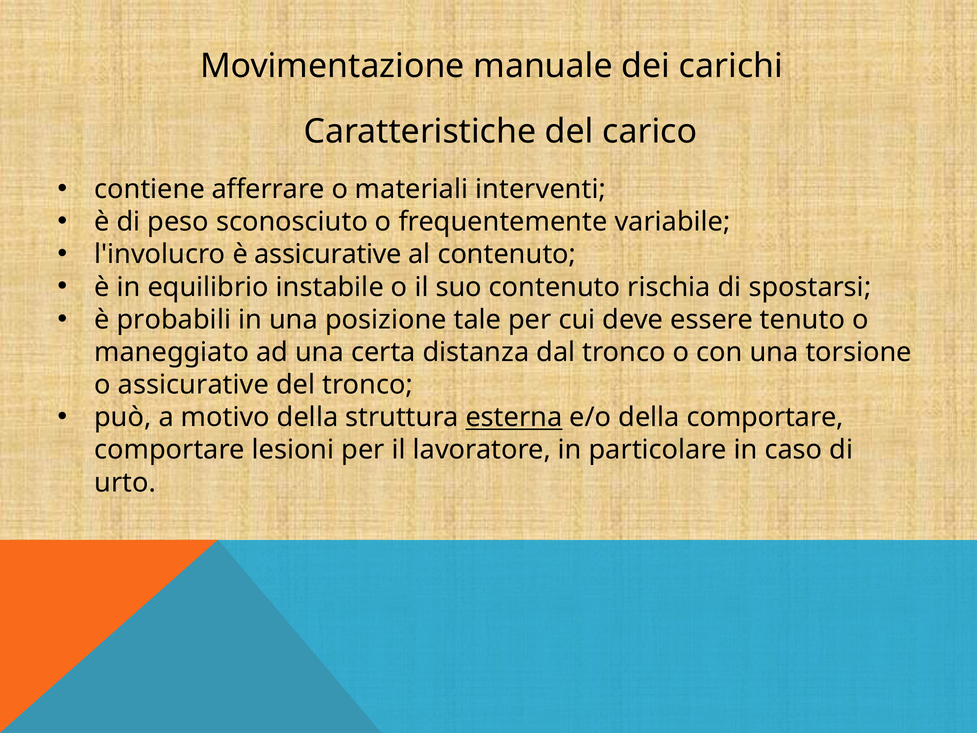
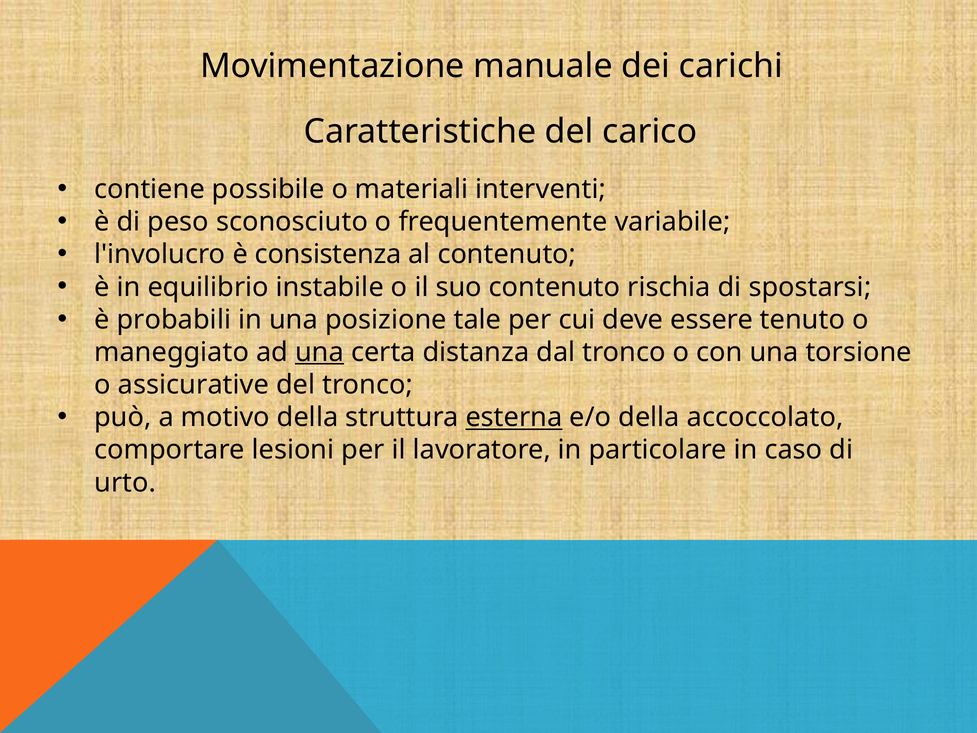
afferrare: afferrare -> possibile
è assicurative: assicurative -> consistenza
una at (319, 352) underline: none -> present
della comportare: comportare -> accoccolato
